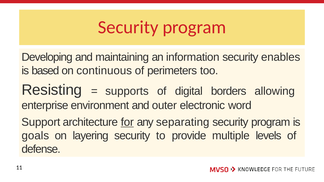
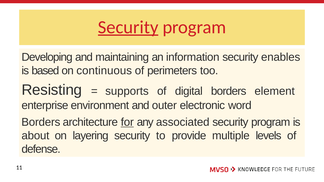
Security at (128, 27) underline: none -> present
allowing: allowing -> element
Support at (41, 122): Support -> Borders
separating: separating -> associated
goals: goals -> about
